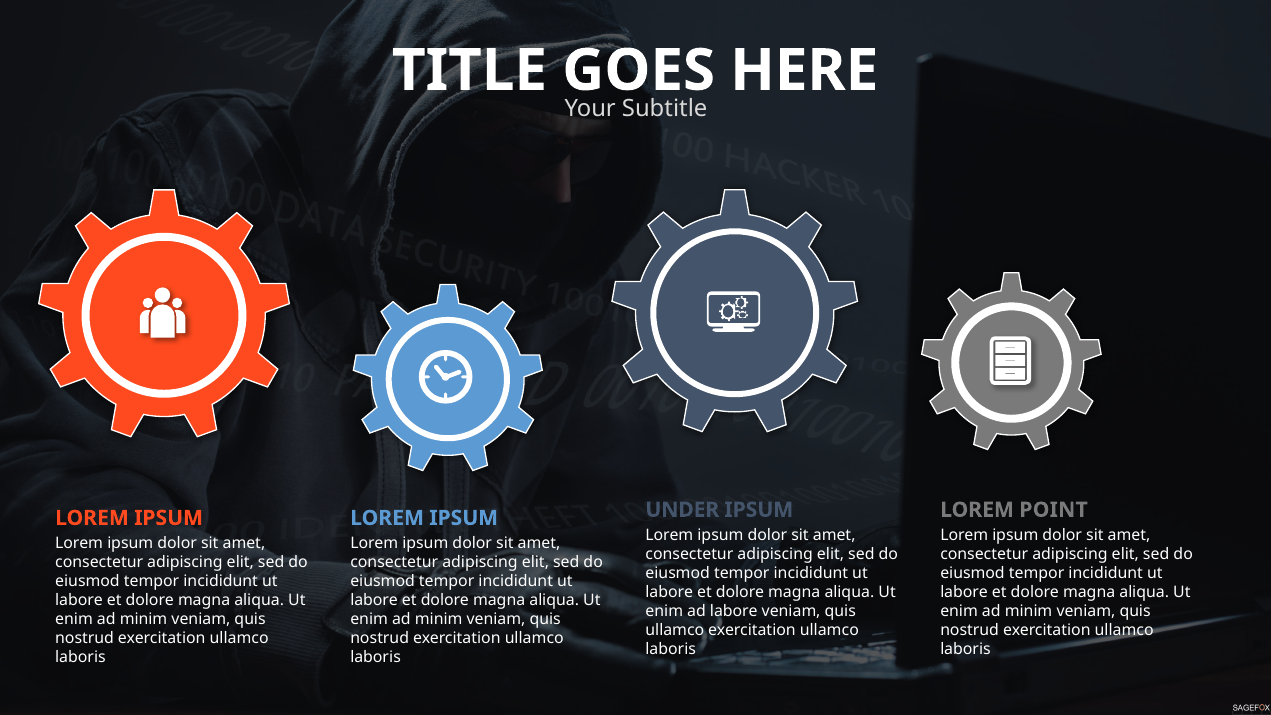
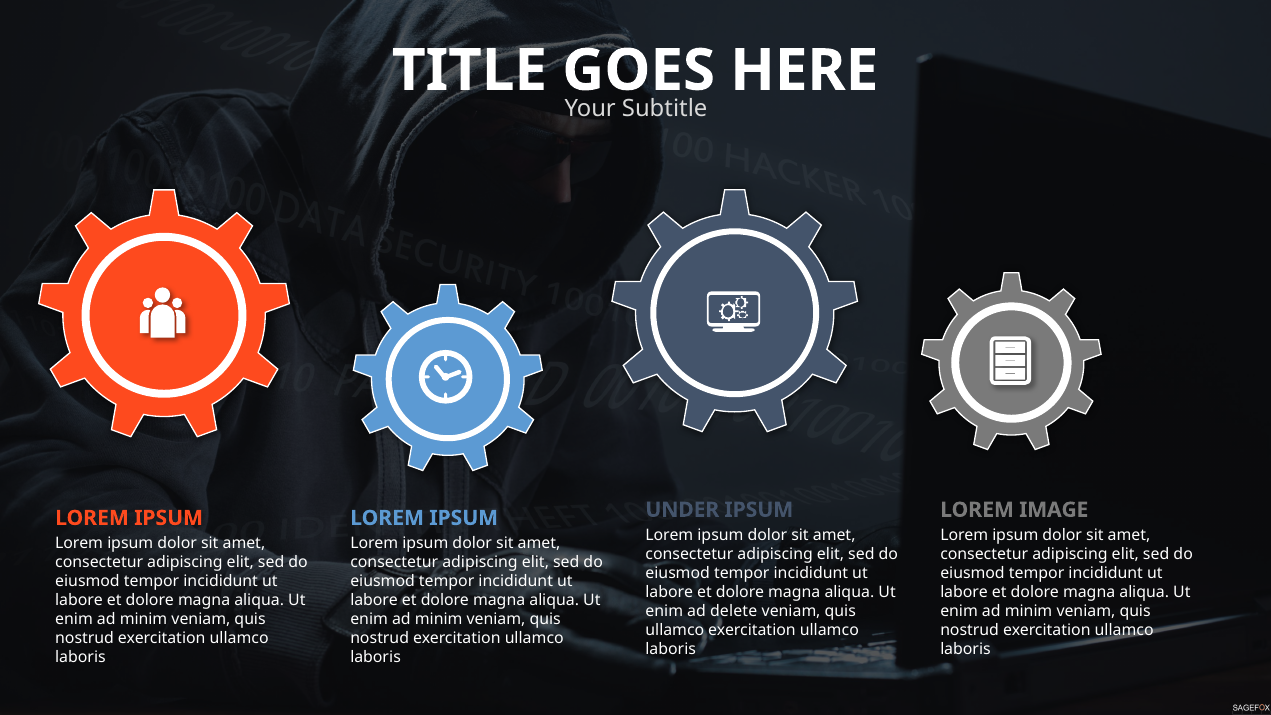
POINT: POINT -> IMAGE
ad labore: labore -> delete
